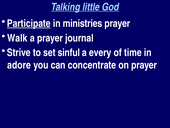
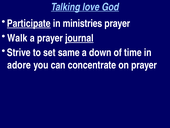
little: little -> love
journal underline: none -> present
sinful: sinful -> same
every: every -> down
